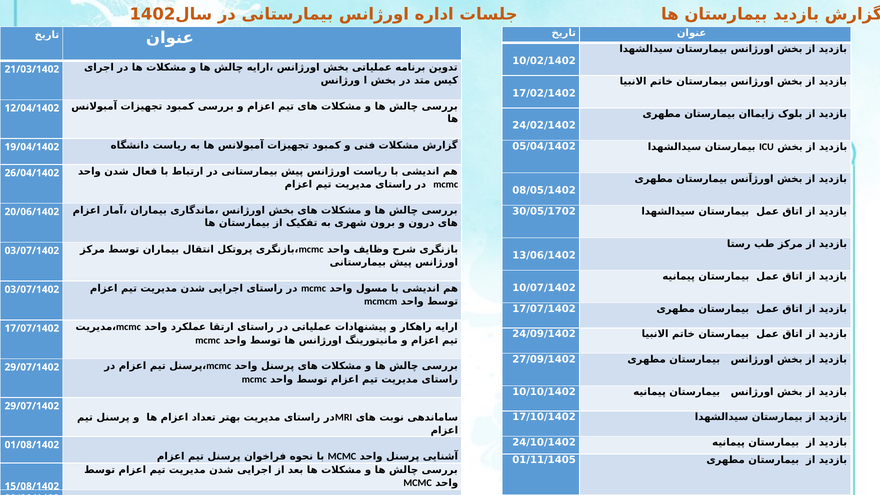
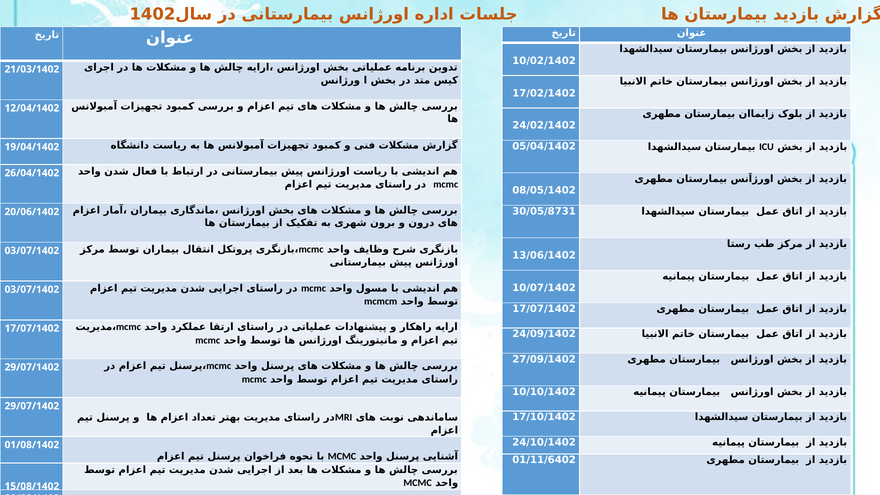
30/05/1702: 30/05/1702 -> 30/05/8731
01/11/1405: 01/11/1405 -> 01/11/6402
